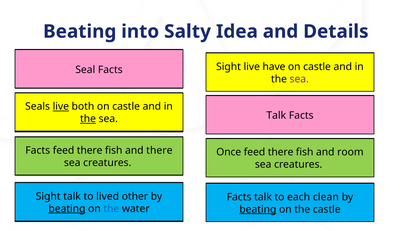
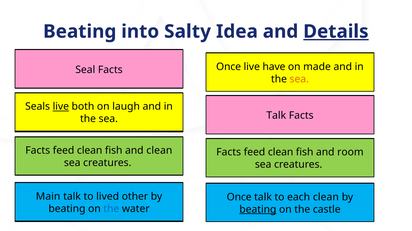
Details underline: none -> present
Sight at (229, 67): Sight -> Once
castle at (317, 67): castle -> made
sea at (299, 79) colour: purple -> orange
both on castle: castle -> laugh
the at (88, 119) underline: present -> none
there at (90, 151): there -> clean
and there: there -> clean
Once at (229, 153): Once -> Facts
there at (281, 153): there -> clean
Sight at (48, 197): Sight -> Main
Facts at (239, 198): Facts -> Once
beating at (67, 209) underline: present -> none
